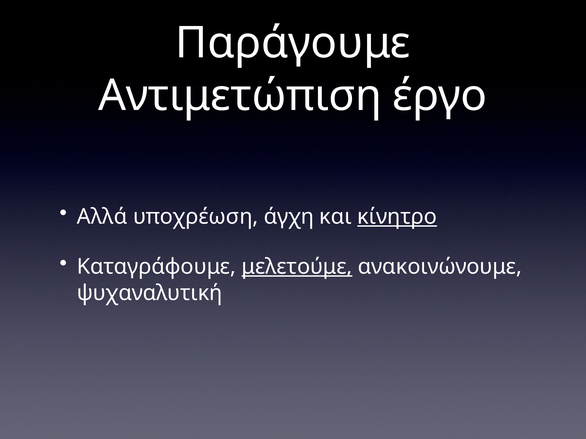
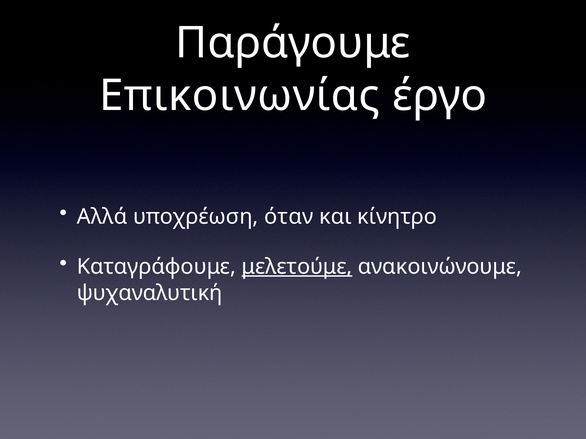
Αντιμετώπιση: Αντιμετώπιση -> Επικοινωνίας
άγχη: άγχη -> όταν
κίνητρο underline: present -> none
